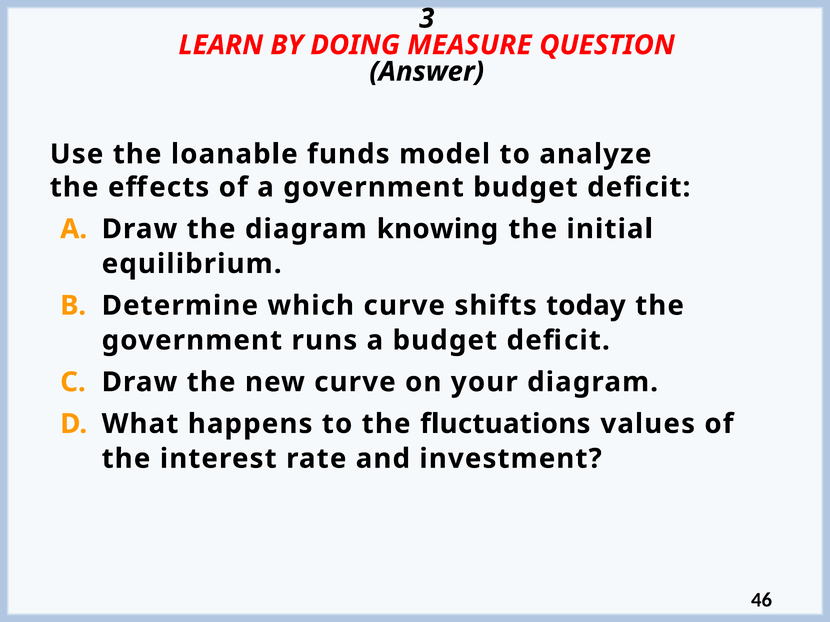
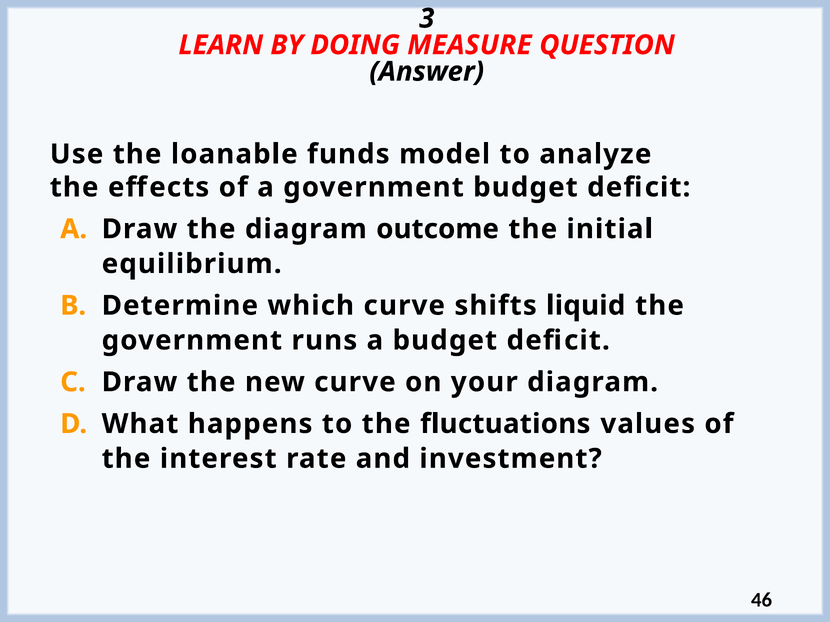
knowing: knowing -> outcome
today: today -> liquid
